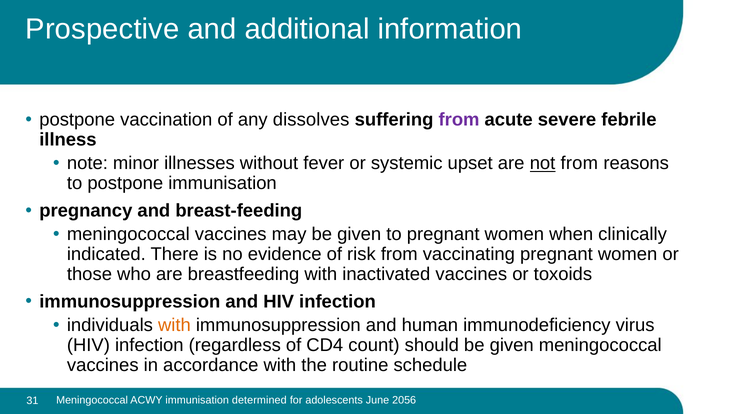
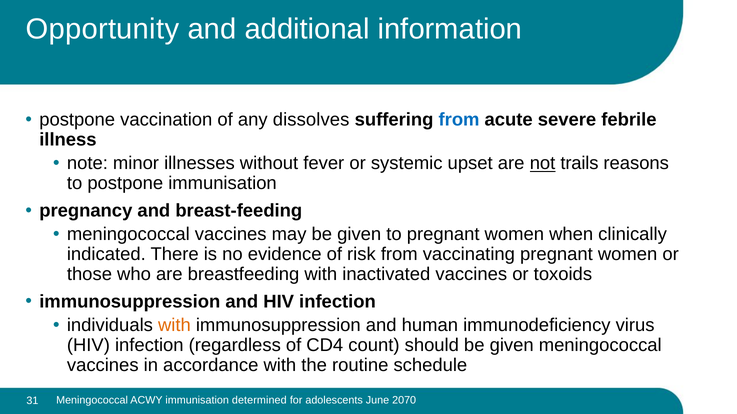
Prospective: Prospective -> Opportunity
from at (459, 120) colour: purple -> blue
not from: from -> trails
2056: 2056 -> 2070
